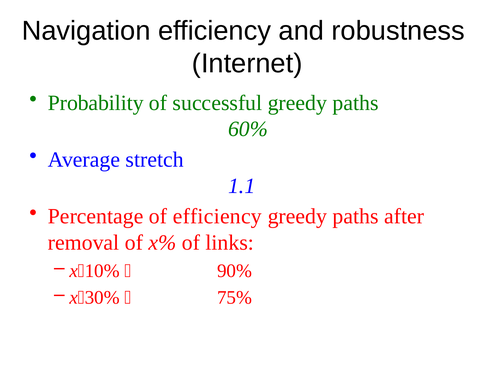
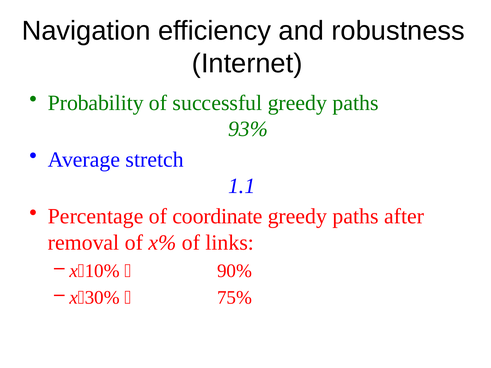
60%: 60% -> 93%
of efficiency: efficiency -> coordinate
